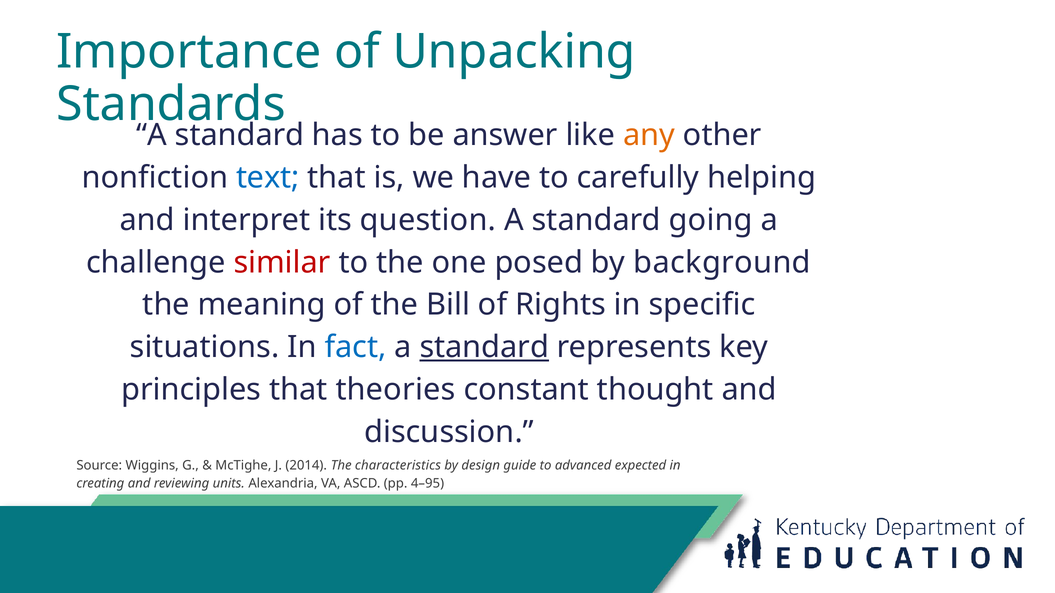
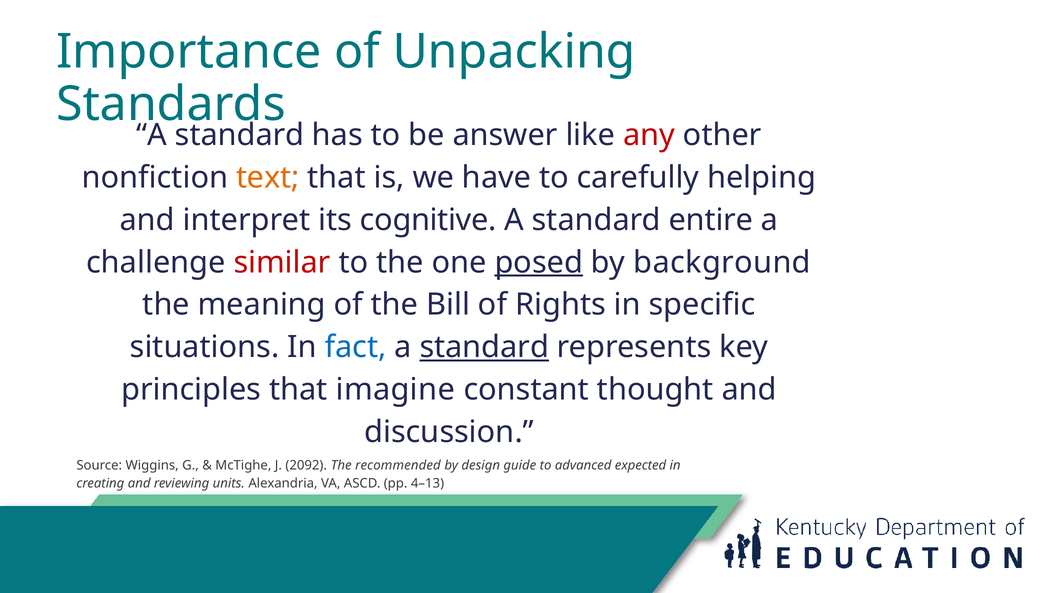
any colour: orange -> red
text colour: blue -> orange
question: question -> cognitive
going: going -> entire
posed underline: none -> present
theories: theories -> imagine
2014: 2014 -> 2092
characteristics: characteristics -> recommended
4–95: 4–95 -> 4–13
